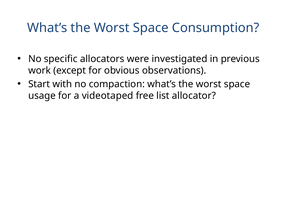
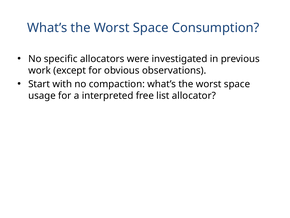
videotaped: videotaped -> interpreted
